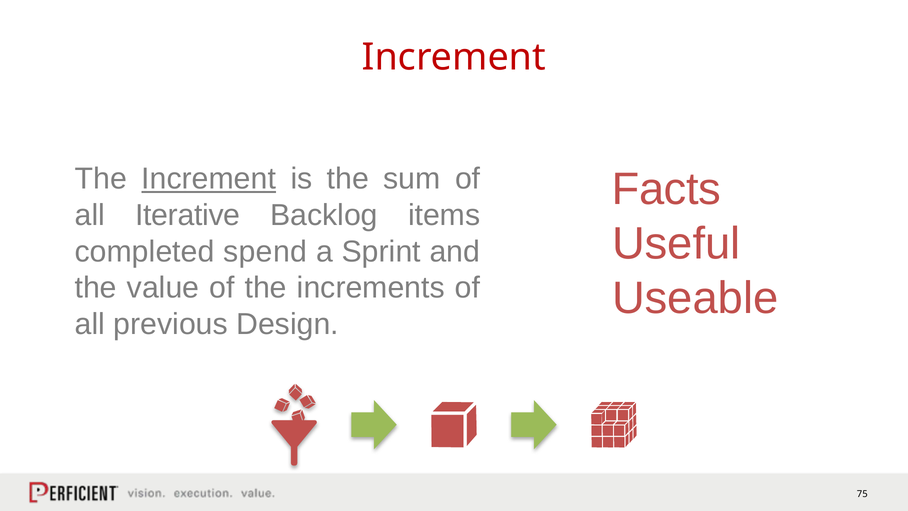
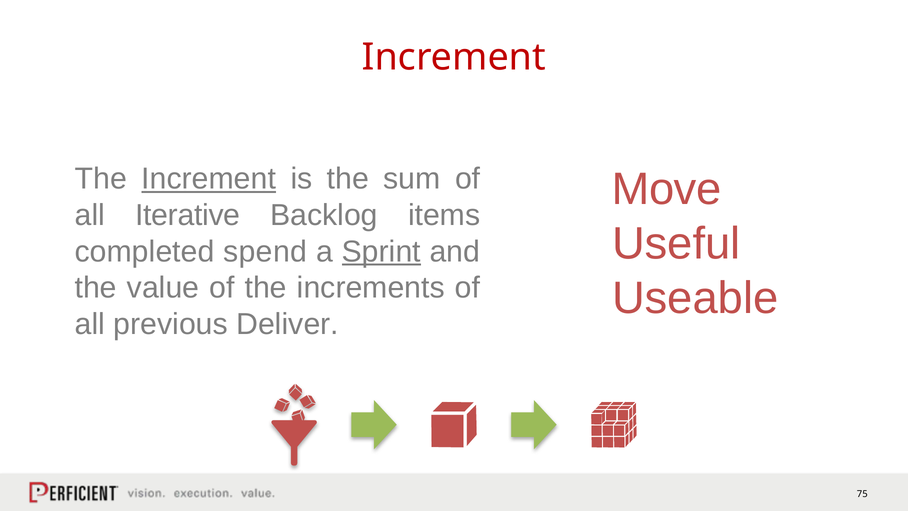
Facts: Facts -> Move
Sprint underline: none -> present
Design: Design -> Deliver
